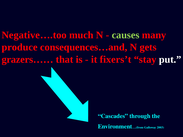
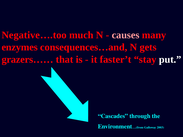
causes colour: light green -> pink
produce: produce -> enzymes
fixers’t: fixers’t -> faster’t
